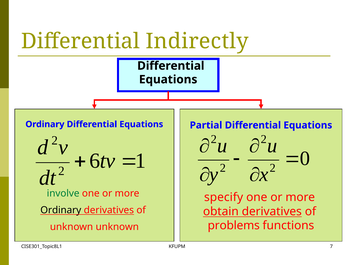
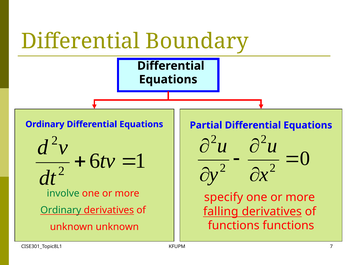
Indirectly: Indirectly -> Boundary
Ordinary at (61, 211) colour: black -> green
obtain: obtain -> falling
problems at (234, 226): problems -> functions
